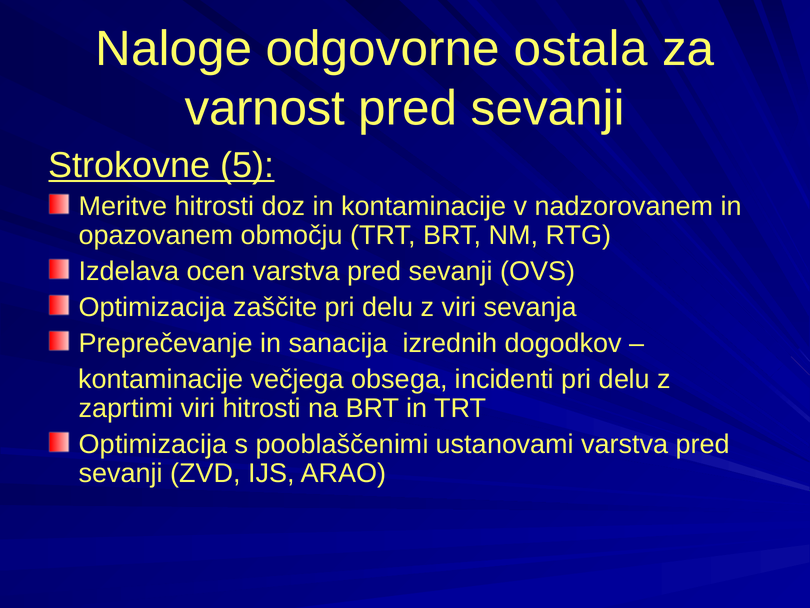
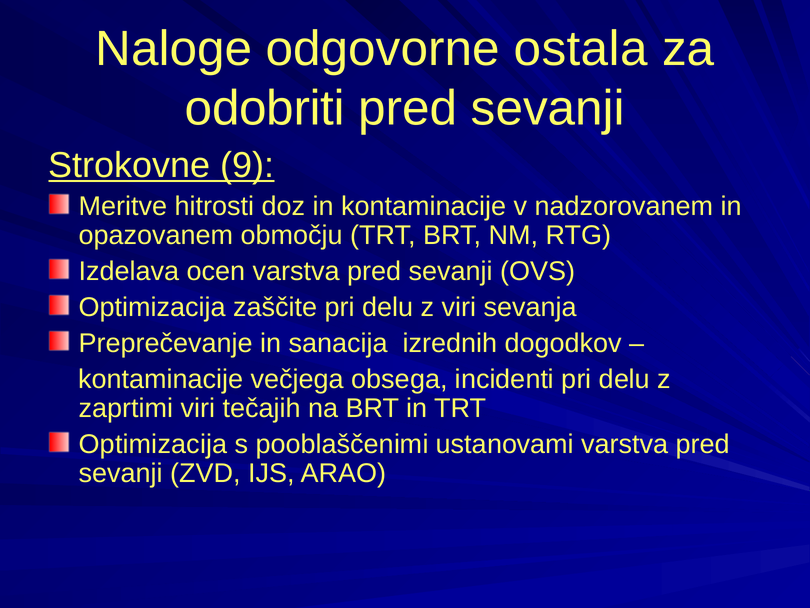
varnost: varnost -> odobriti
5: 5 -> 9
viri hitrosti: hitrosti -> tečajih
